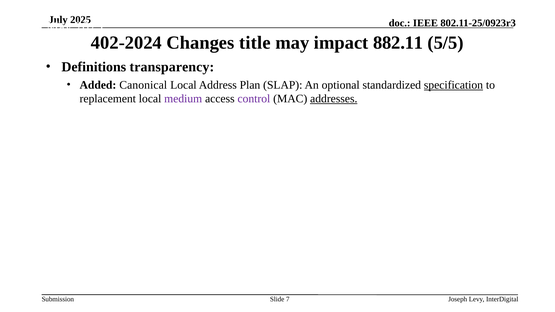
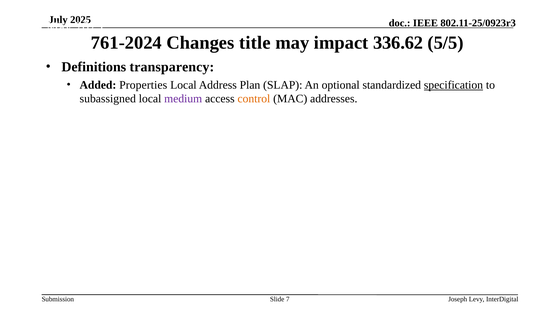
402-2024: 402-2024 -> 761-2024
882.11: 882.11 -> 336.62
Canonical: Canonical -> Properties
replacement: replacement -> subassigned
control colour: purple -> orange
addresses underline: present -> none
